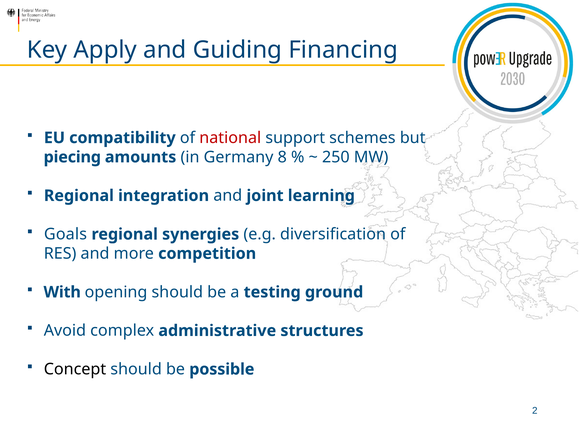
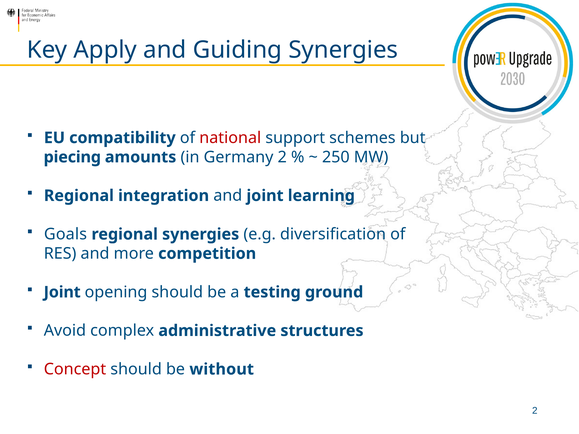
Guiding Financing: Financing -> Synergies
Germany 8: 8 -> 2
With at (62, 292): With -> Joint
Concept colour: black -> red
possible: possible -> without
